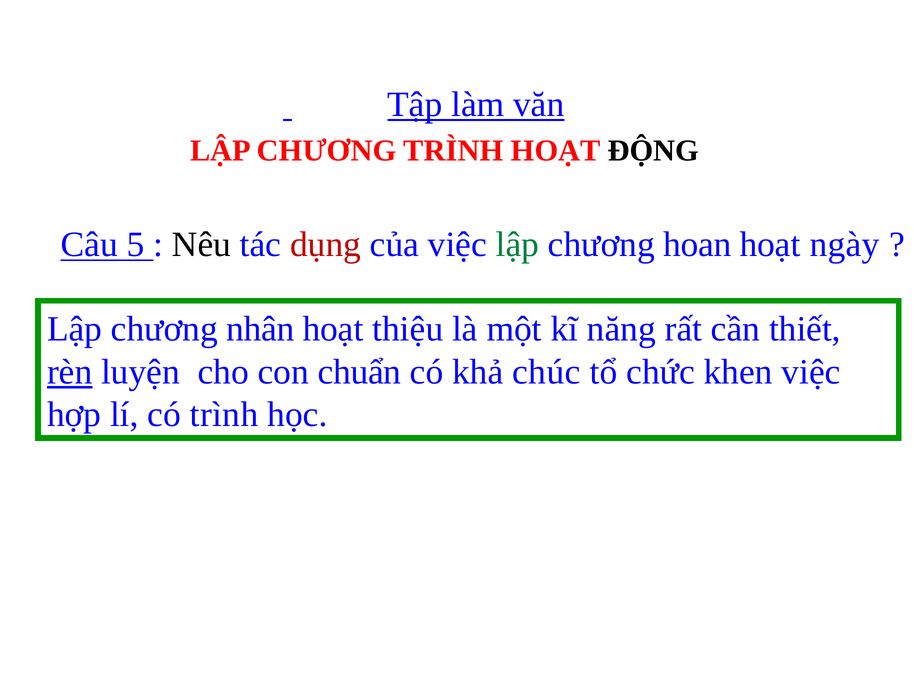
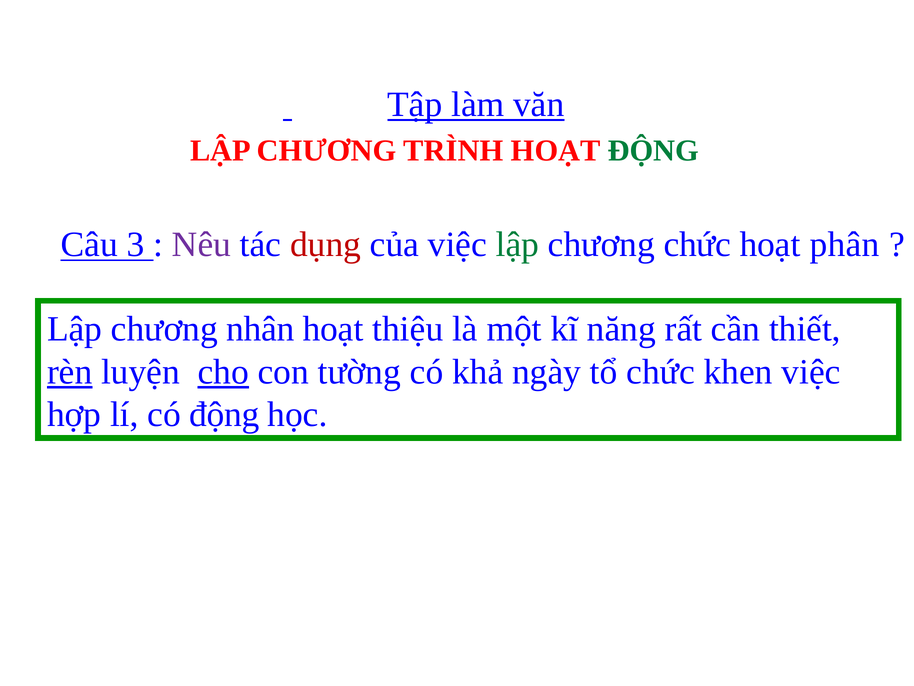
ĐỘNG at (653, 151) colour: black -> green
5: 5 -> 3
Nêu colour: black -> purple
chương hoan: hoan -> chức
ngày: ngày -> phân
cho underline: none -> present
chuẩn: chuẩn -> tường
chúc: chúc -> ngày
có trình: trình -> động
